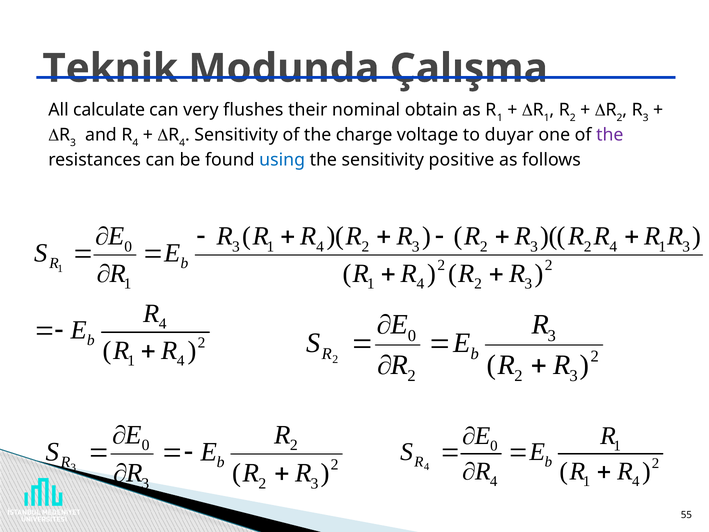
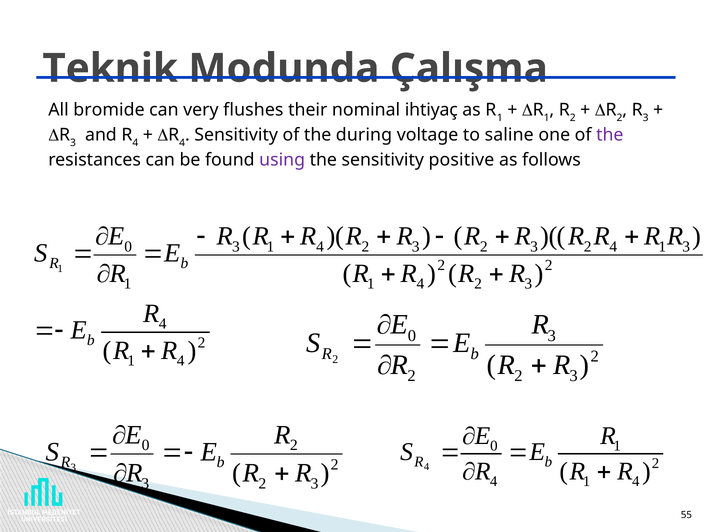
calculate: calculate -> bromide
obtain: obtain -> ihtiyaç
charge: charge -> during
duyar: duyar -> saline
using colour: blue -> purple
